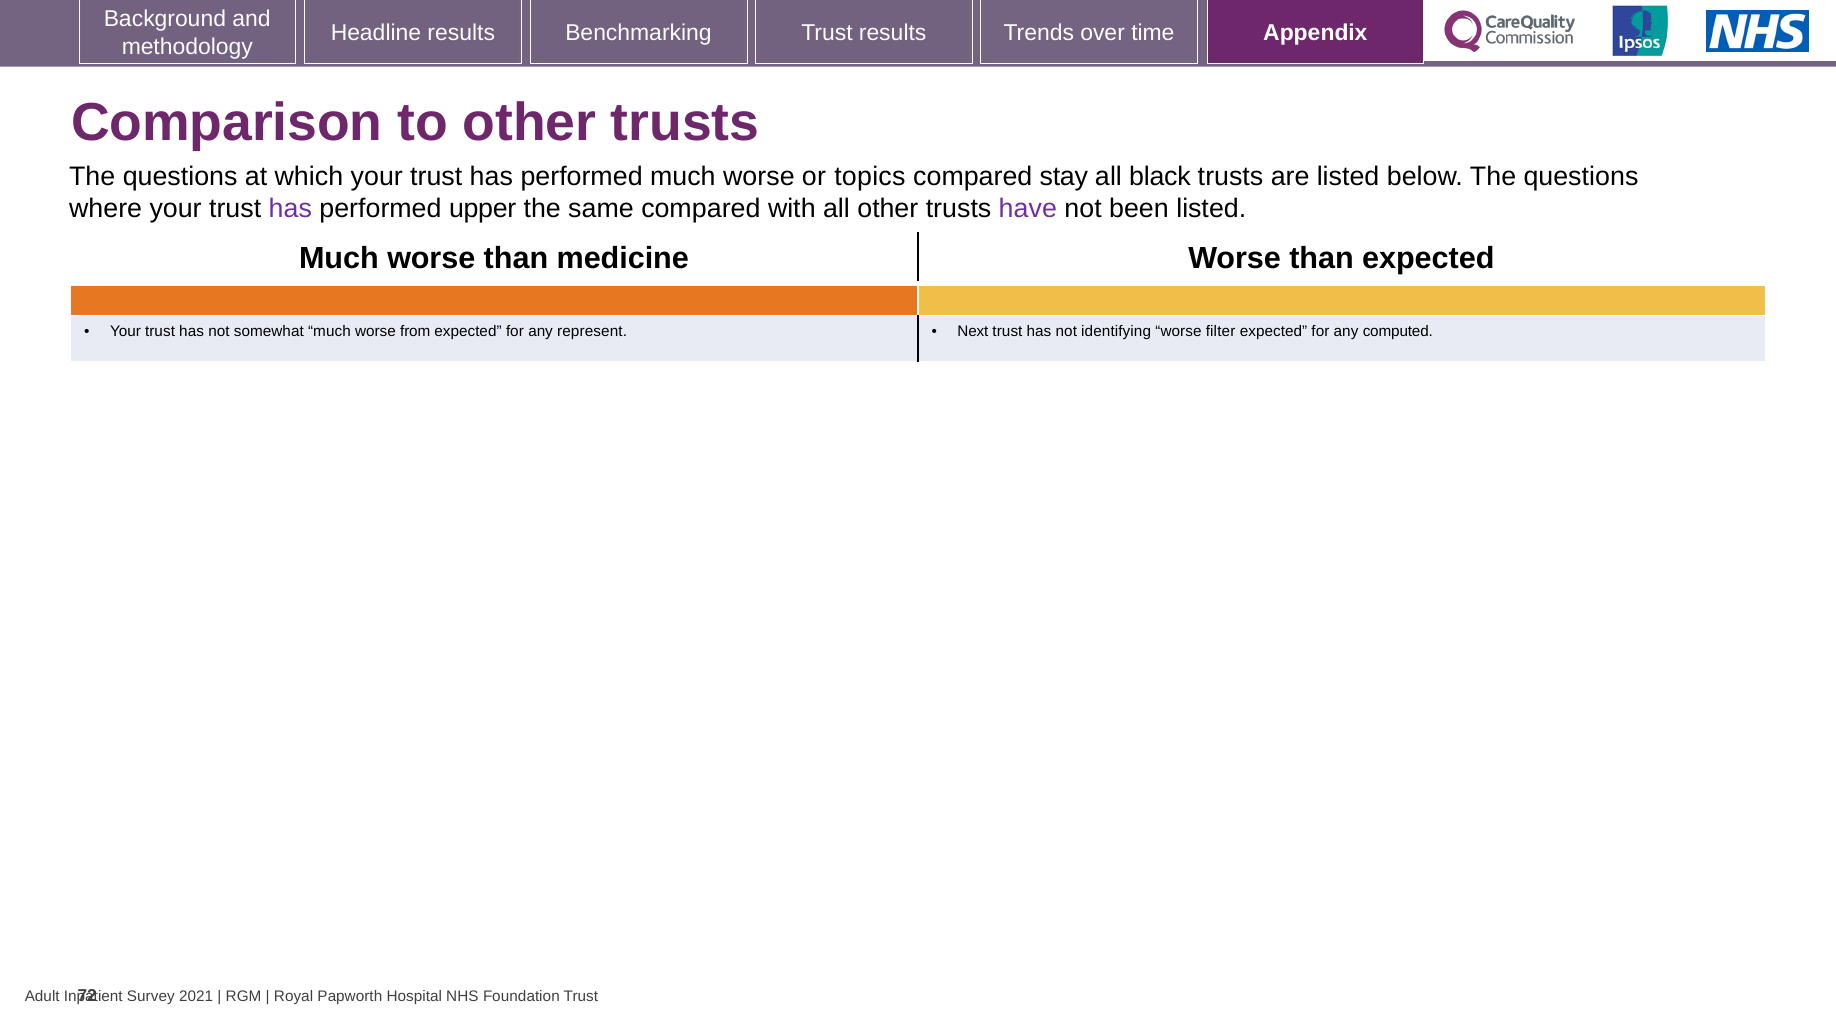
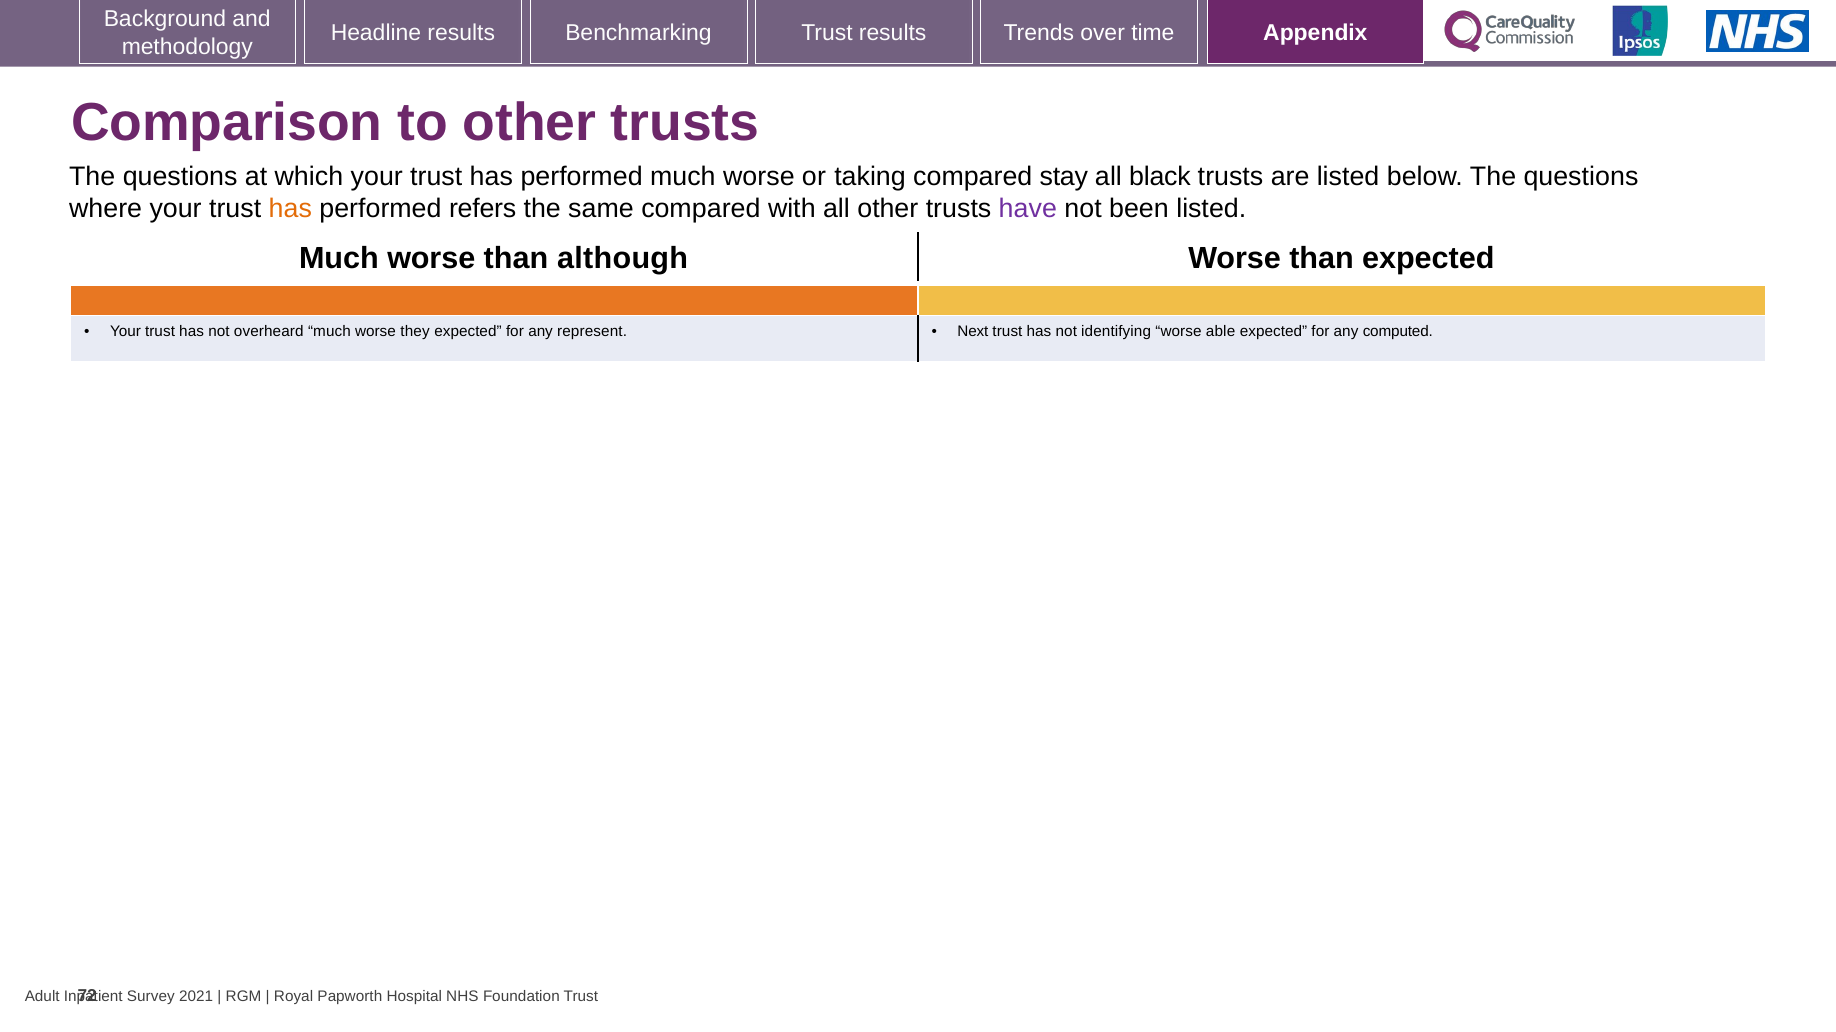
topics: topics -> taking
has at (290, 209) colour: purple -> orange
upper: upper -> refers
medicine: medicine -> although
somewhat: somewhat -> overheard
from: from -> they
filter: filter -> able
